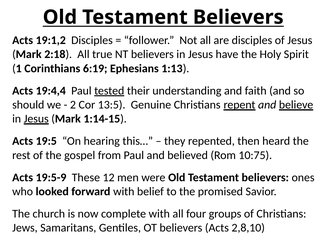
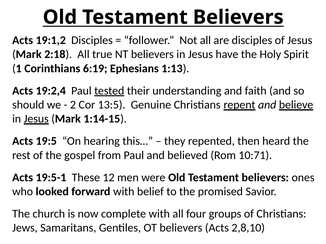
19:4,4: 19:4,4 -> 19:2,4
10:75: 10:75 -> 10:71
19:5-9: 19:5-9 -> 19:5-1
